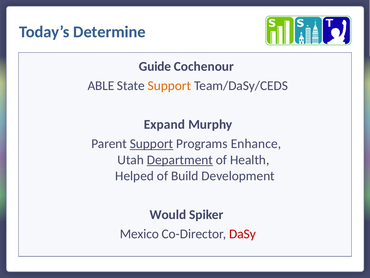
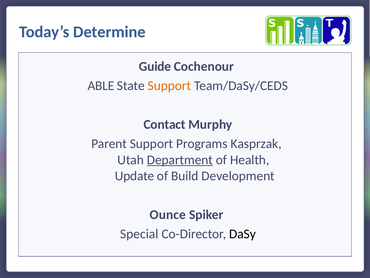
Expand: Expand -> Contact
Support at (152, 144) underline: present -> none
Enhance: Enhance -> Kasprzak
Helped: Helped -> Update
Would: Would -> Ounce
Mexico: Mexico -> Special
DaSy colour: red -> black
